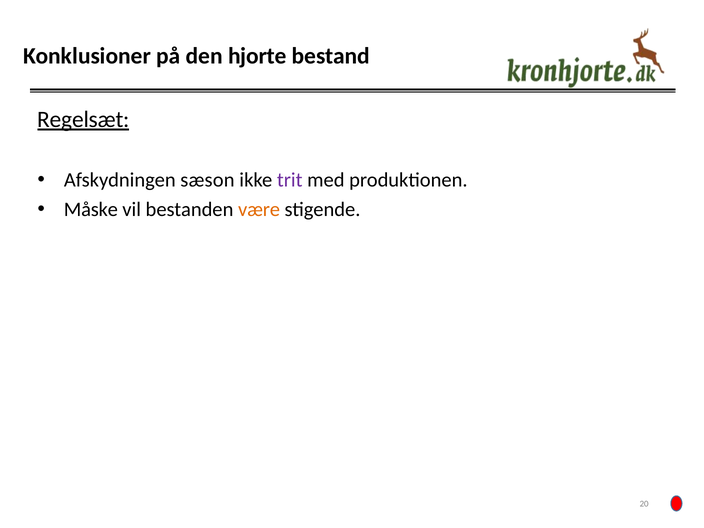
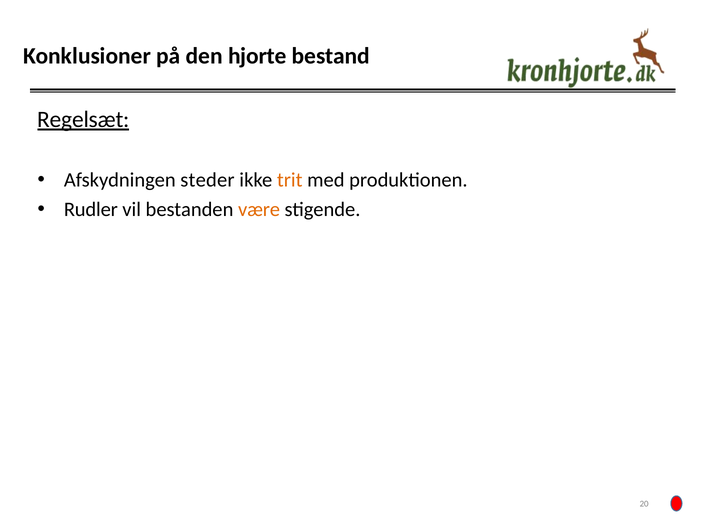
sæson: sæson -> steder
trit colour: purple -> orange
Måske: Måske -> Rudler
